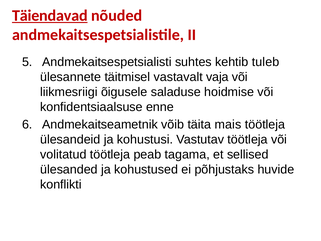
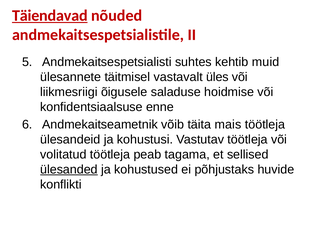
tuleb: tuleb -> muid
vaja: vaja -> üles
ülesanded underline: none -> present
